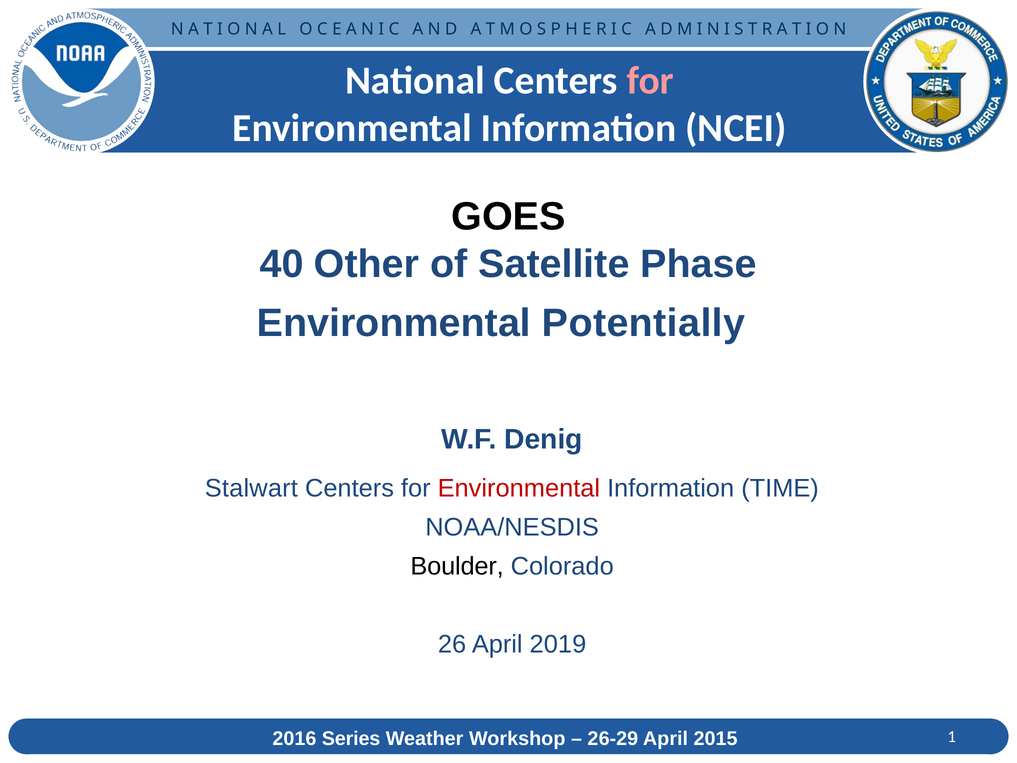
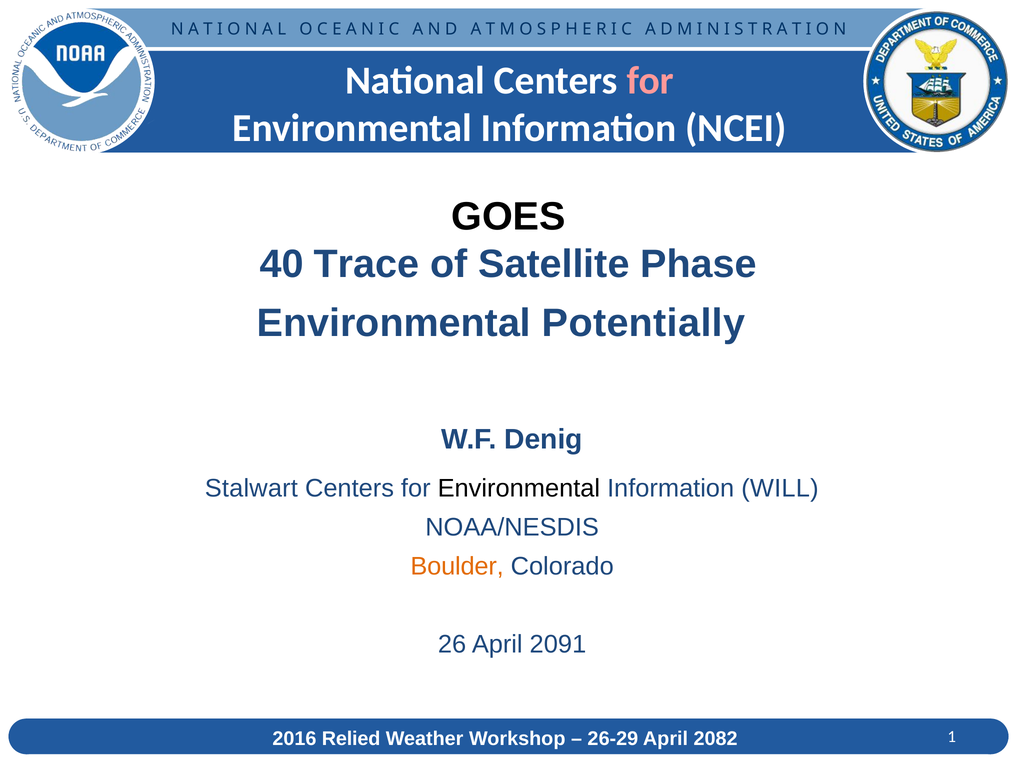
Other: Other -> Trace
Environmental at (519, 488) colour: red -> black
TIME: TIME -> WILL
Boulder colour: black -> orange
2019: 2019 -> 2091
Series: Series -> Relied
2015: 2015 -> 2082
